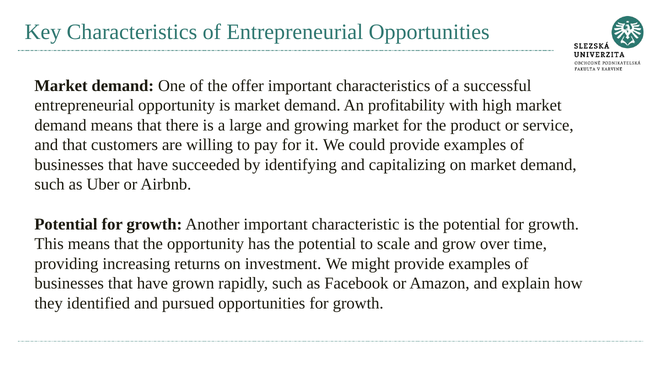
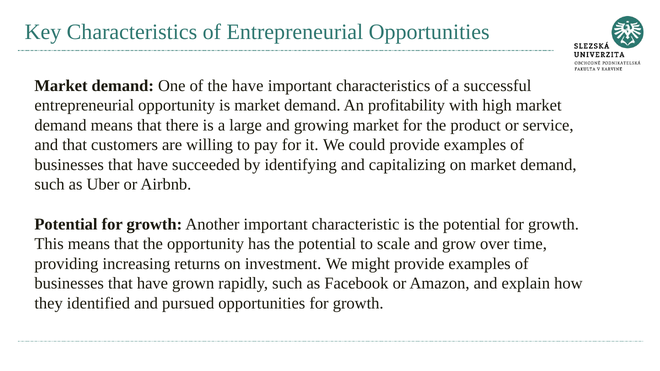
the offer: offer -> have
